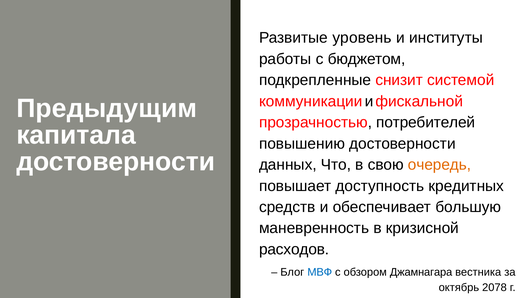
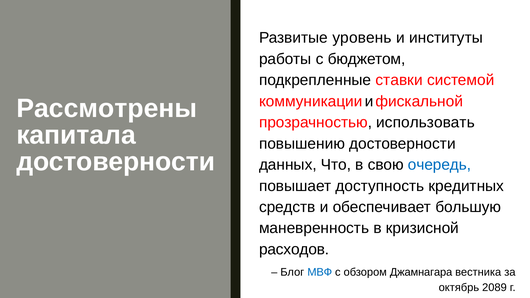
снизит: снизит -> ставки
Предыдущим: Предыдущим -> Рассмотрены
потребителей: потребителей -> использовать
очередь colour: orange -> blue
2078: 2078 -> 2089
